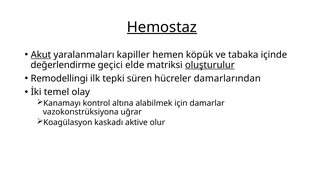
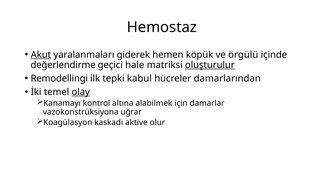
Hemostaz underline: present -> none
kapiller: kapiller -> giderek
tabaka: tabaka -> örgülü
elde: elde -> hale
süren: süren -> kabul
olay underline: none -> present
